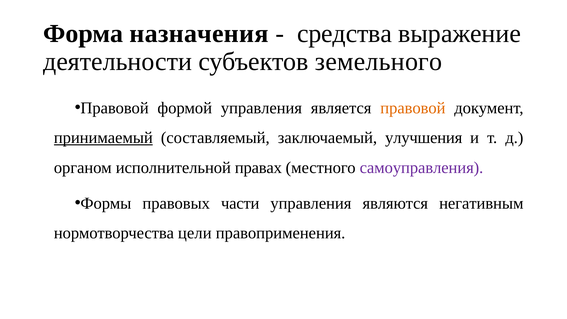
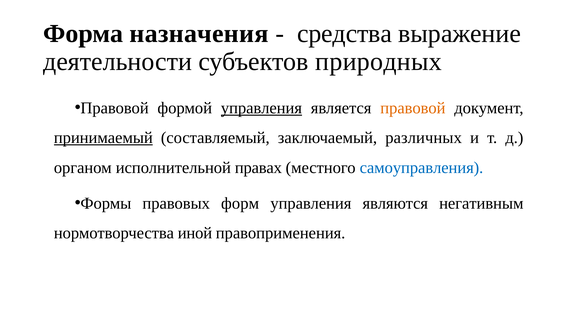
земельного: земельного -> природных
управления at (261, 108) underline: none -> present
улучшения: улучшения -> различных
самоуправления colour: purple -> blue
части: части -> форм
цели: цели -> иной
